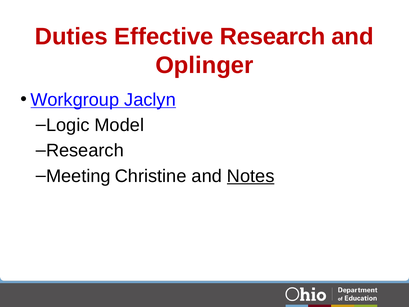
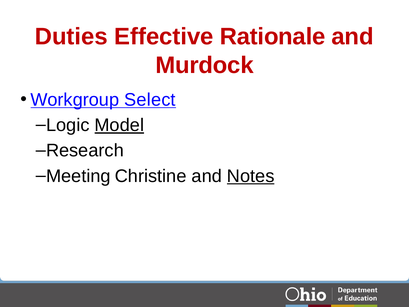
Effective Research: Research -> Rationale
Oplinger: Oplinger -> Murdock
Jaclyn: Jaclyn -> Select
Model underline: none -> present
